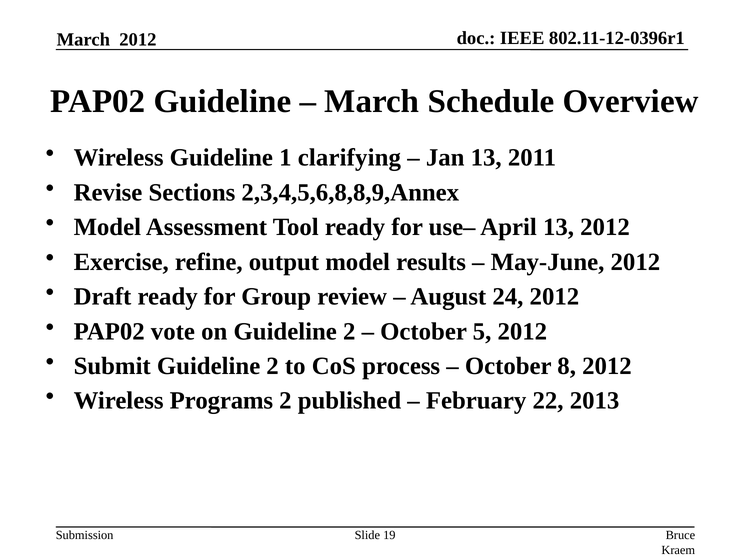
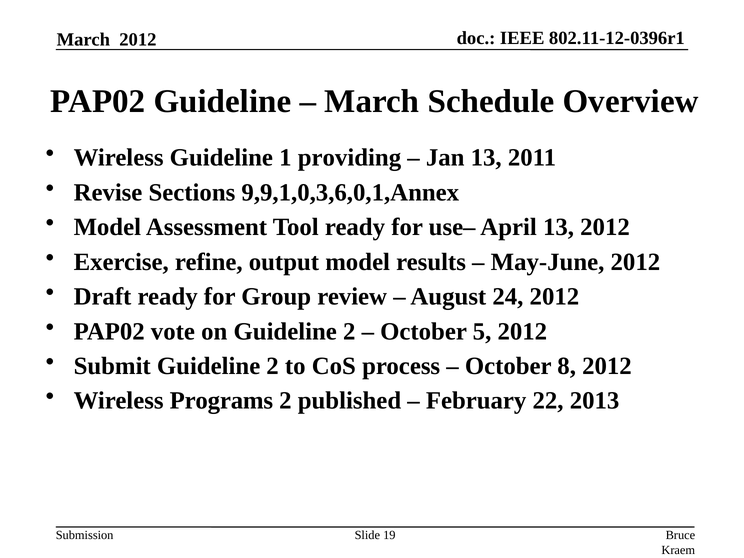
clarifying: clarifying -> providing
2,3,4,5,6,8,8,9,Annex: 2,3,4,5,6,8,8,9,Annex -> 9,9,1,0,3,6,0,1,Annex
